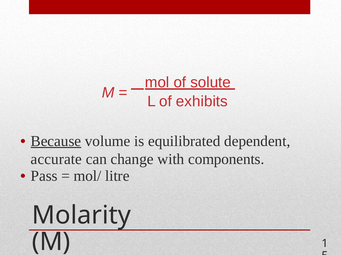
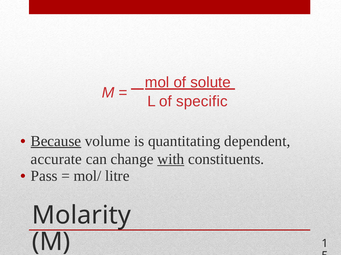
exhibits: exhibits -> specific
equilibrated: equilibrated -> quantitating
with underline: none -> present
components: components -> constituents
